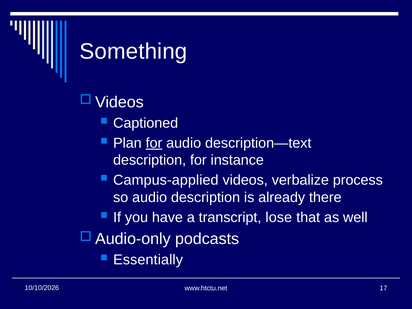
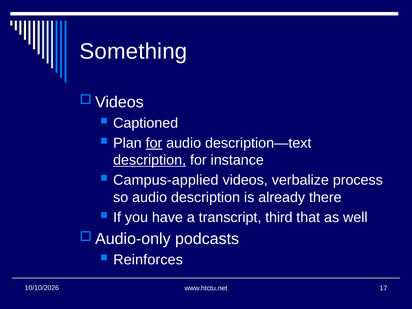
description at (150, 160) underline: none -> present
lose: lose -> third
Essentially: Essentially -> Reinforces
